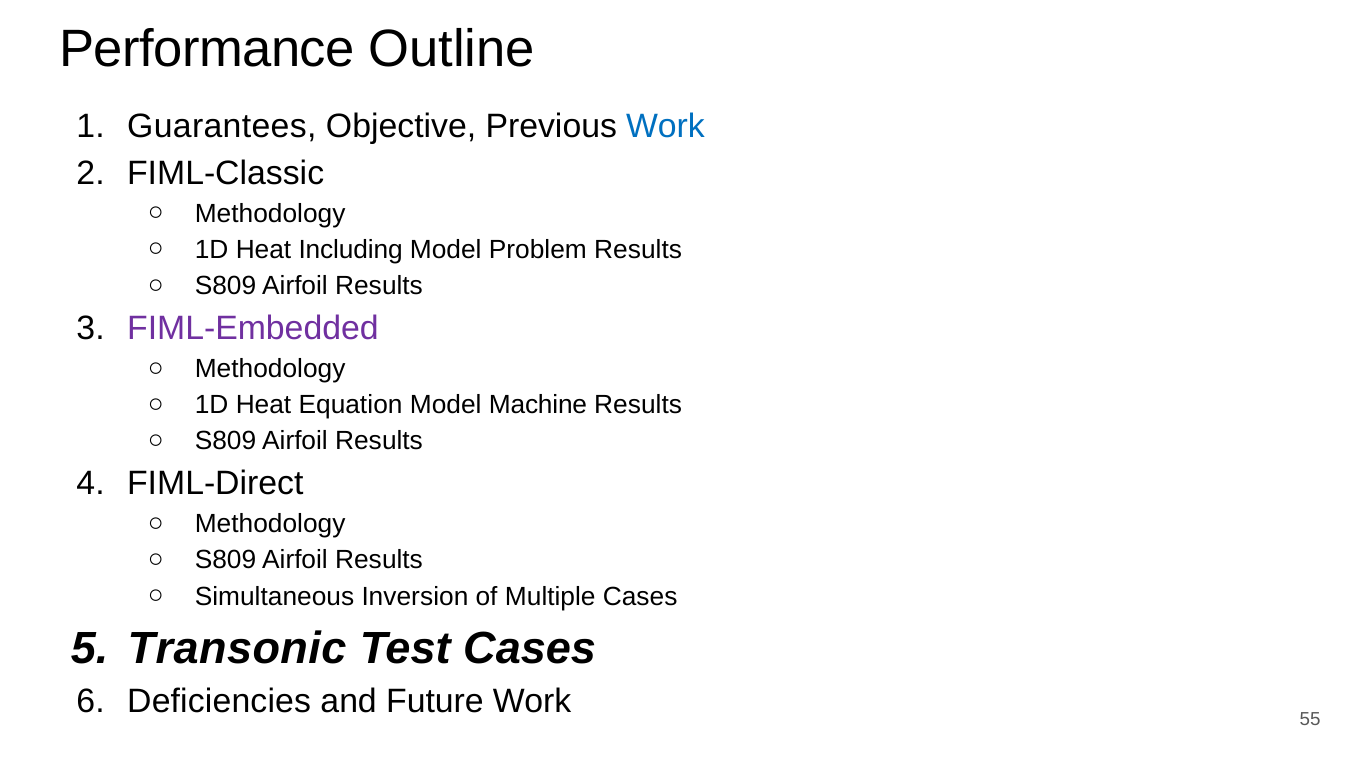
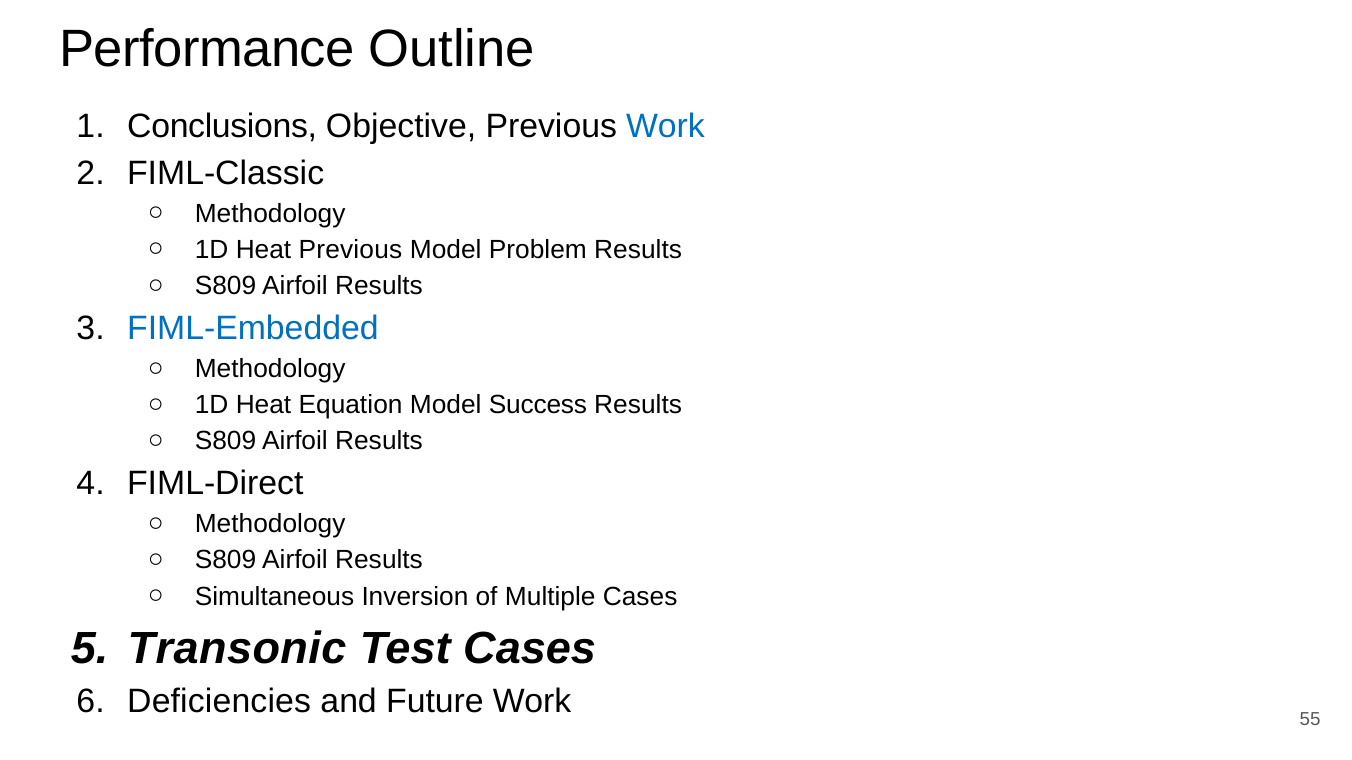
Guarantees: Guarantees -> Conclusions
Heat Including: Including -> Previous
FIML-Embedded colour: purple -> blue
Machine: Machine -> Success
